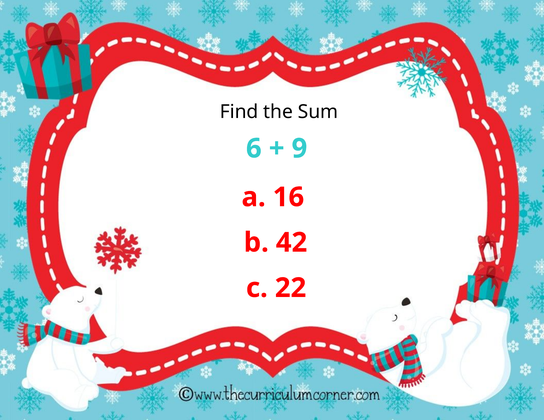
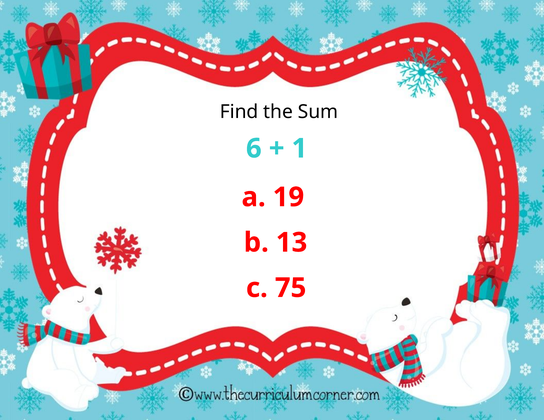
9: 9 -> 1
16: 16 -> 19
42: 42 -> 13
22: 22 -> 75
